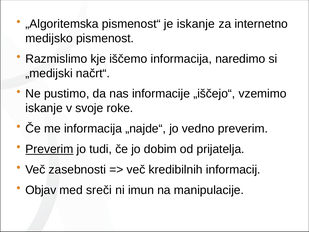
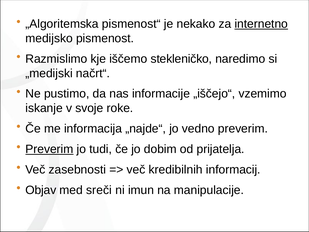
je iskanje: iskanje -> nekako
internetno underline: none -> present
iščemo informacija: informacija -> stekleničko
